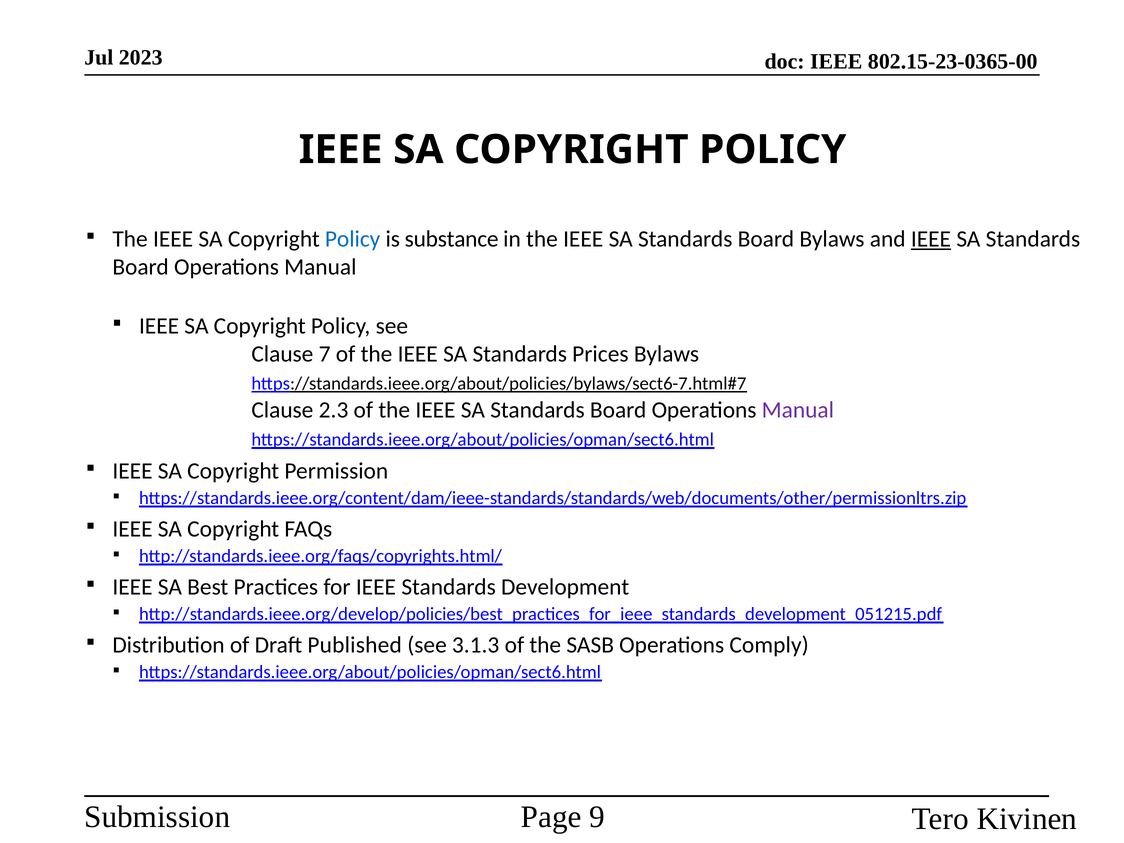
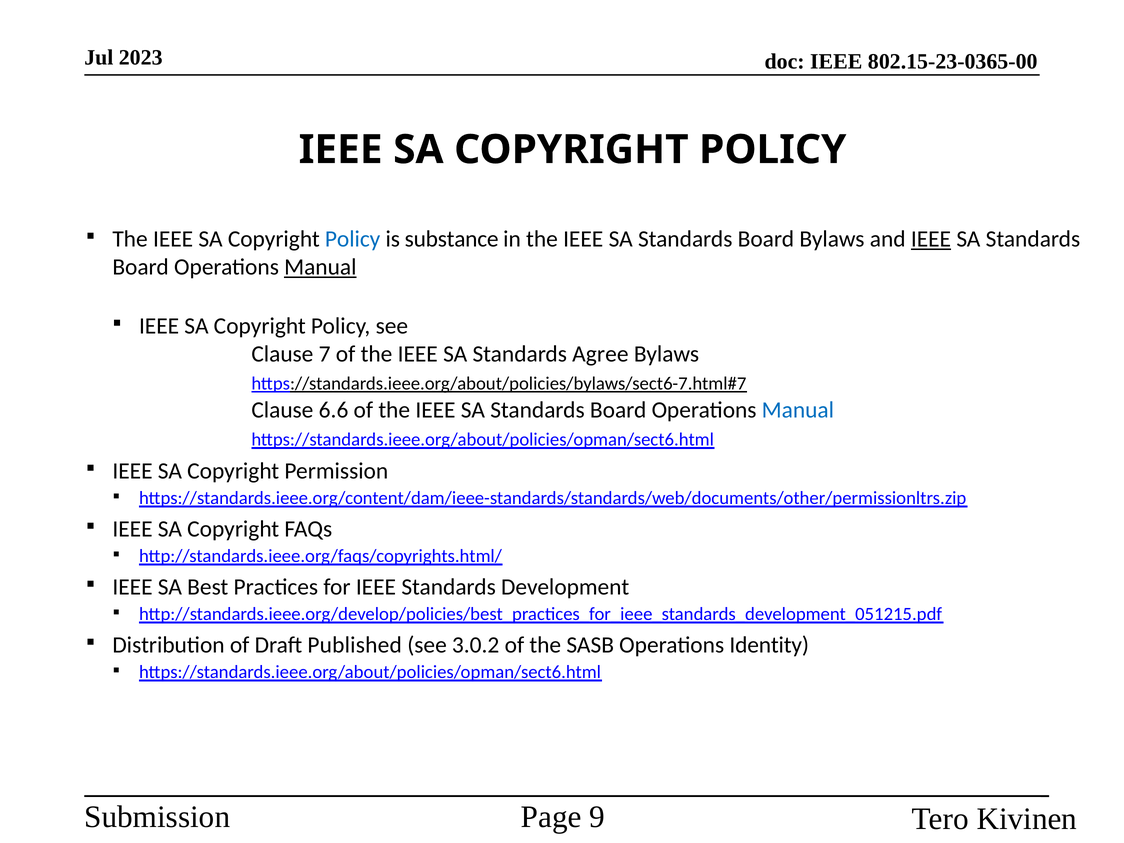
Manual at (320, 267) underline: none -> present
Prices: Prices -> Agree
2.3: 2.3 -> 6.6
Manual at (798, 410) colour: purple -> blue
3.1.3: 3.1.3 -> 3.0.2
Comply: Comply -> Identity
